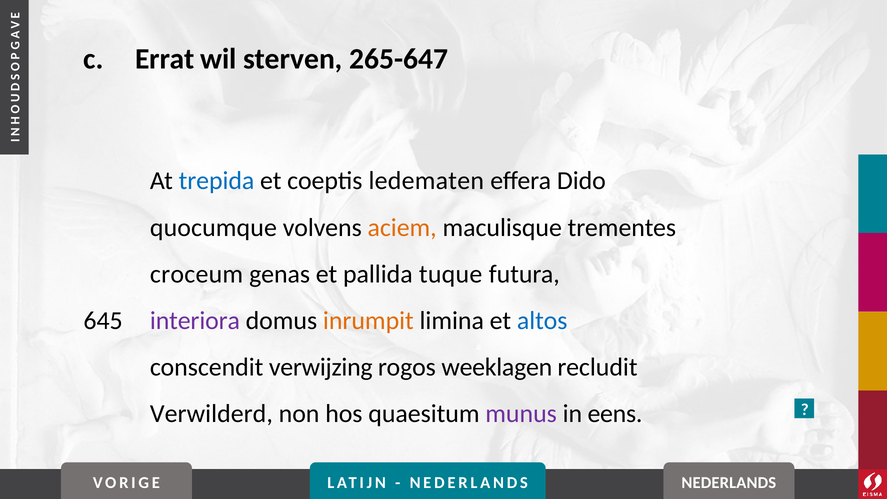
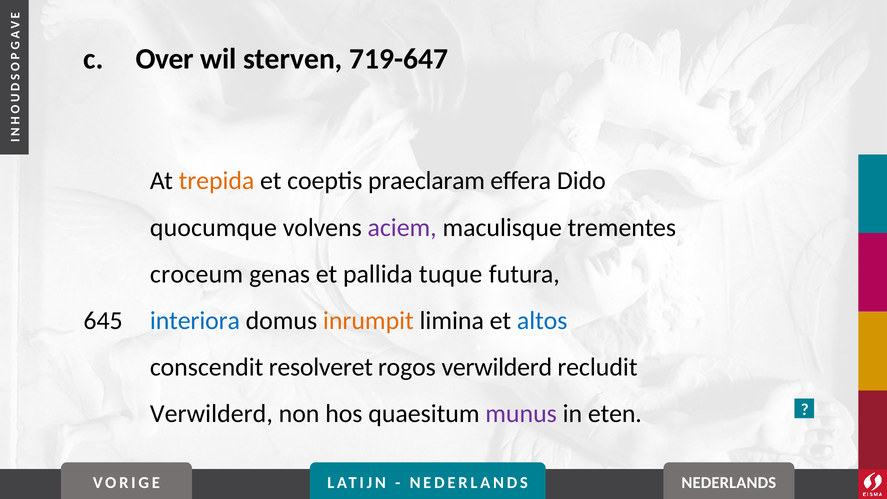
Errat: Errat -> Over
265-647: 265-647 -> 719-647
trepida colour: blue -> orange
ledematen: ledematen -> praeclaram
aciem colour: orange -> purple
interiora colour: purple -> blue
verwijzing: verwijzing -> resolveret
rogos weeklagen: weeklagen -> verwilderd
eens: eens -> eten
